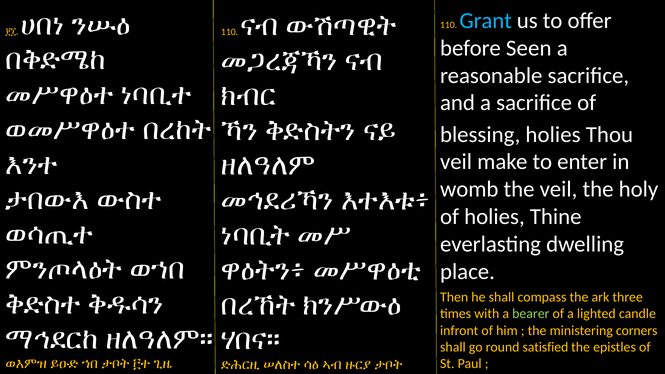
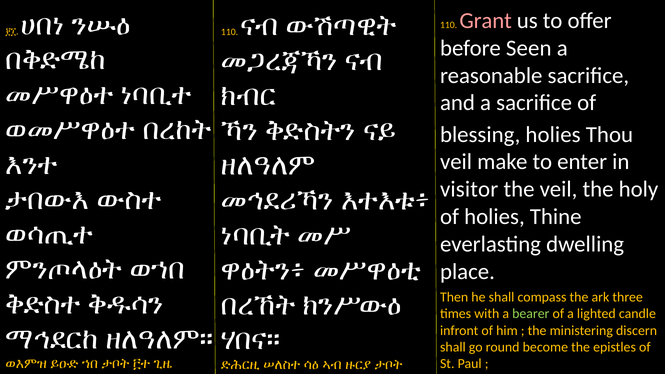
Grant colour: light blue -> pink
womb: womb -> visitor
corners: corners -> discern
satisfied: satisfied -> become
